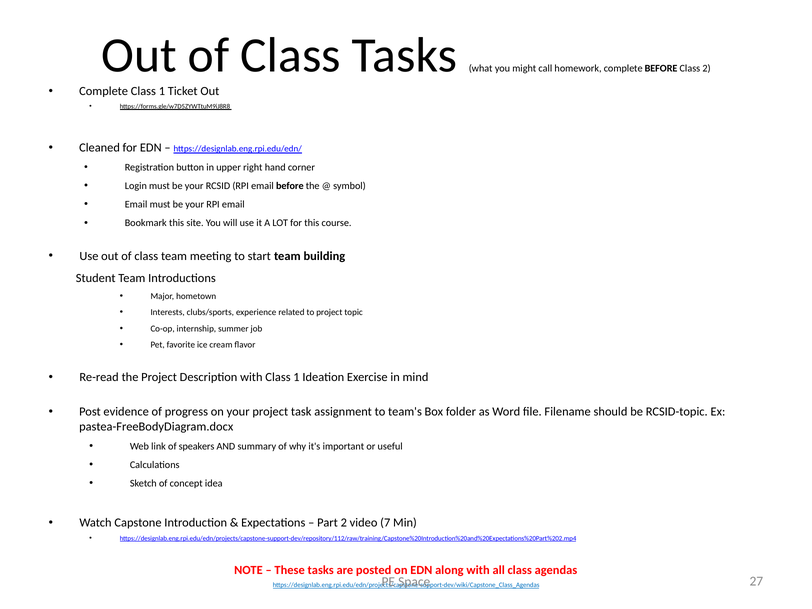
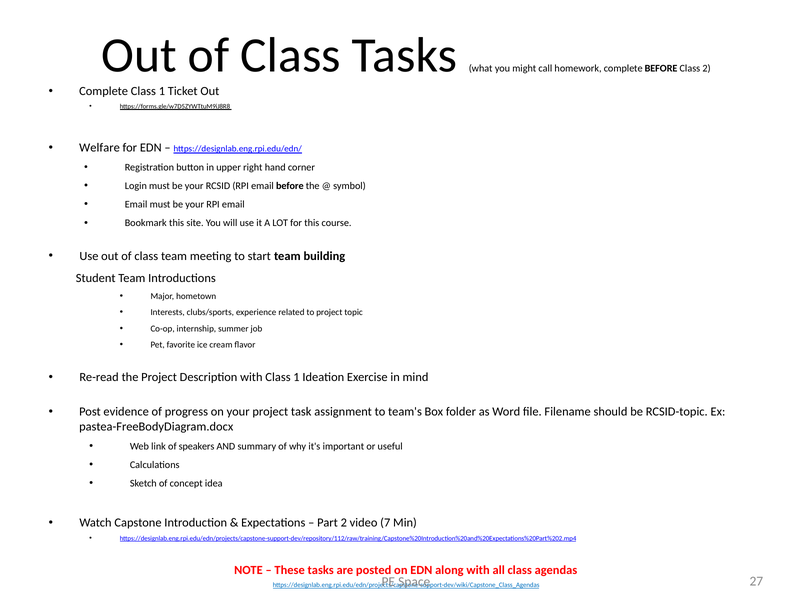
Cleaned: Cleaned -> Welfare
